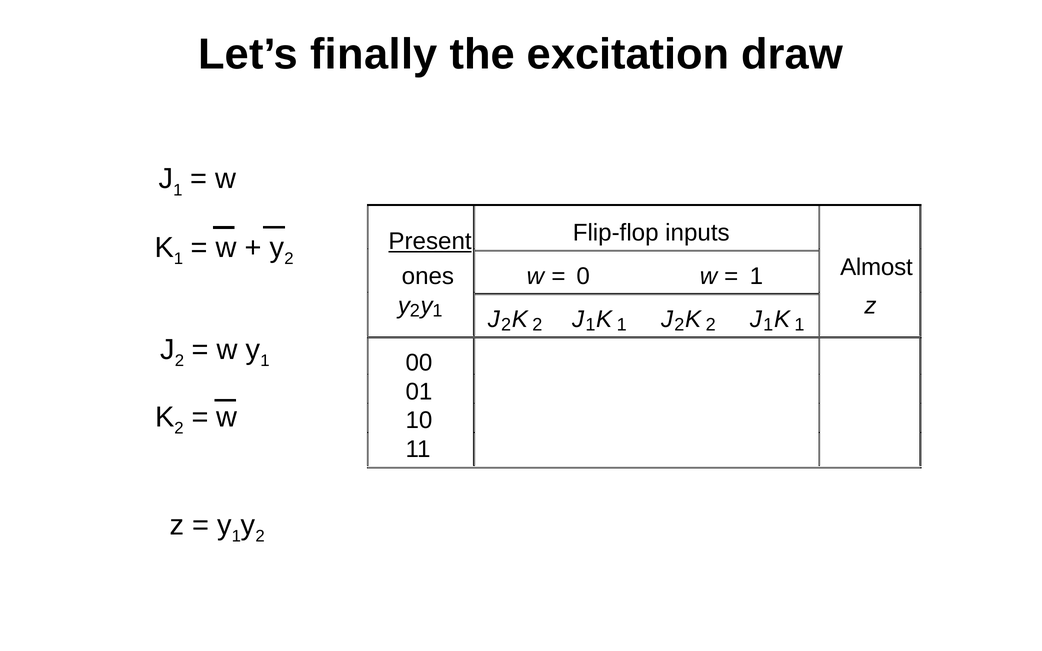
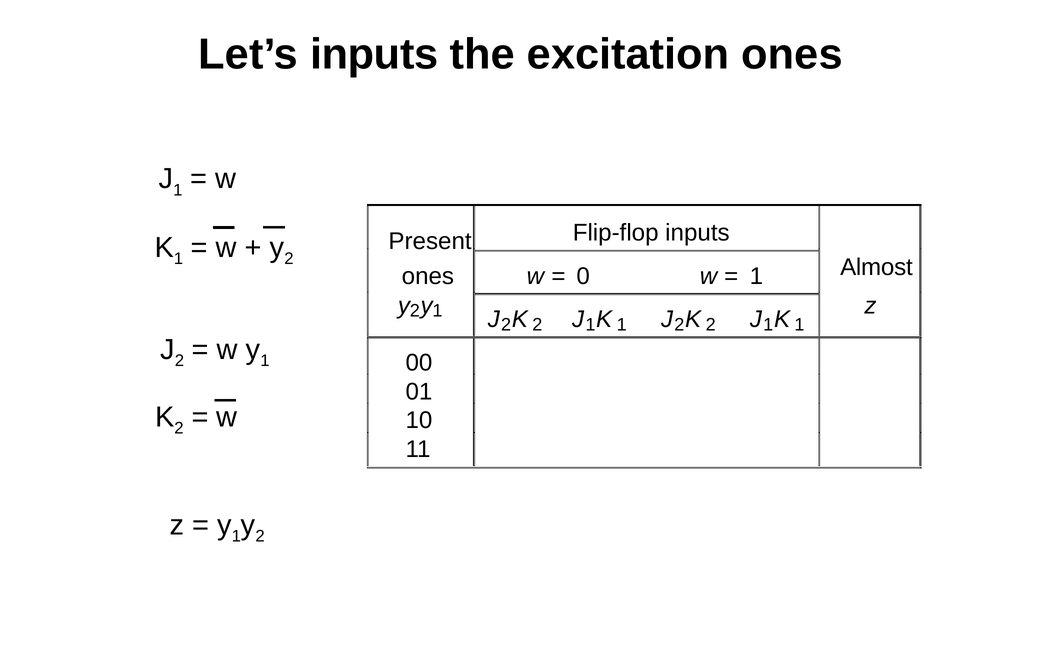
Let’s finally: finally -> inputs
excitation draw: draw -> ones
Present underline: present -> none
